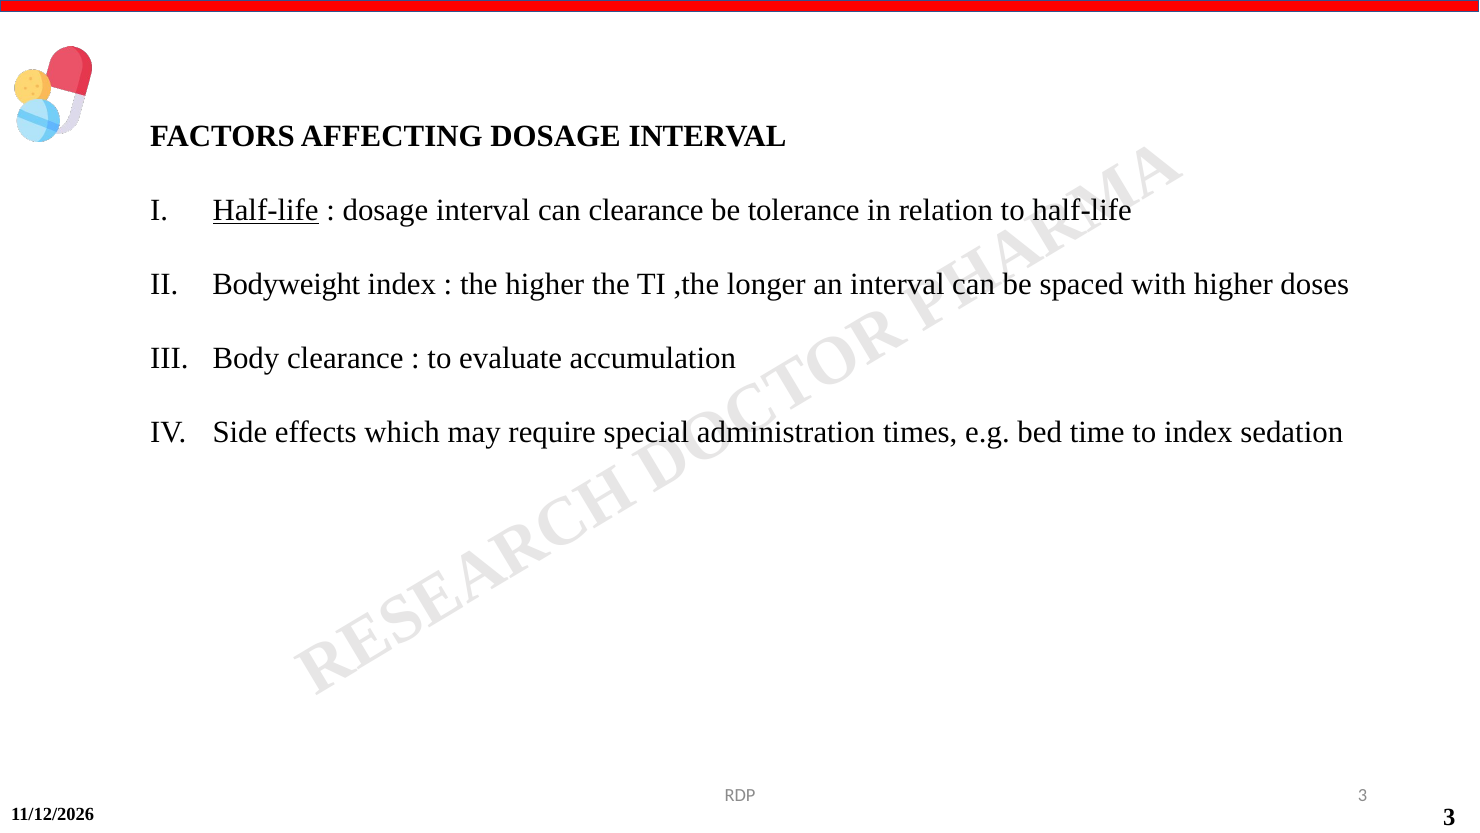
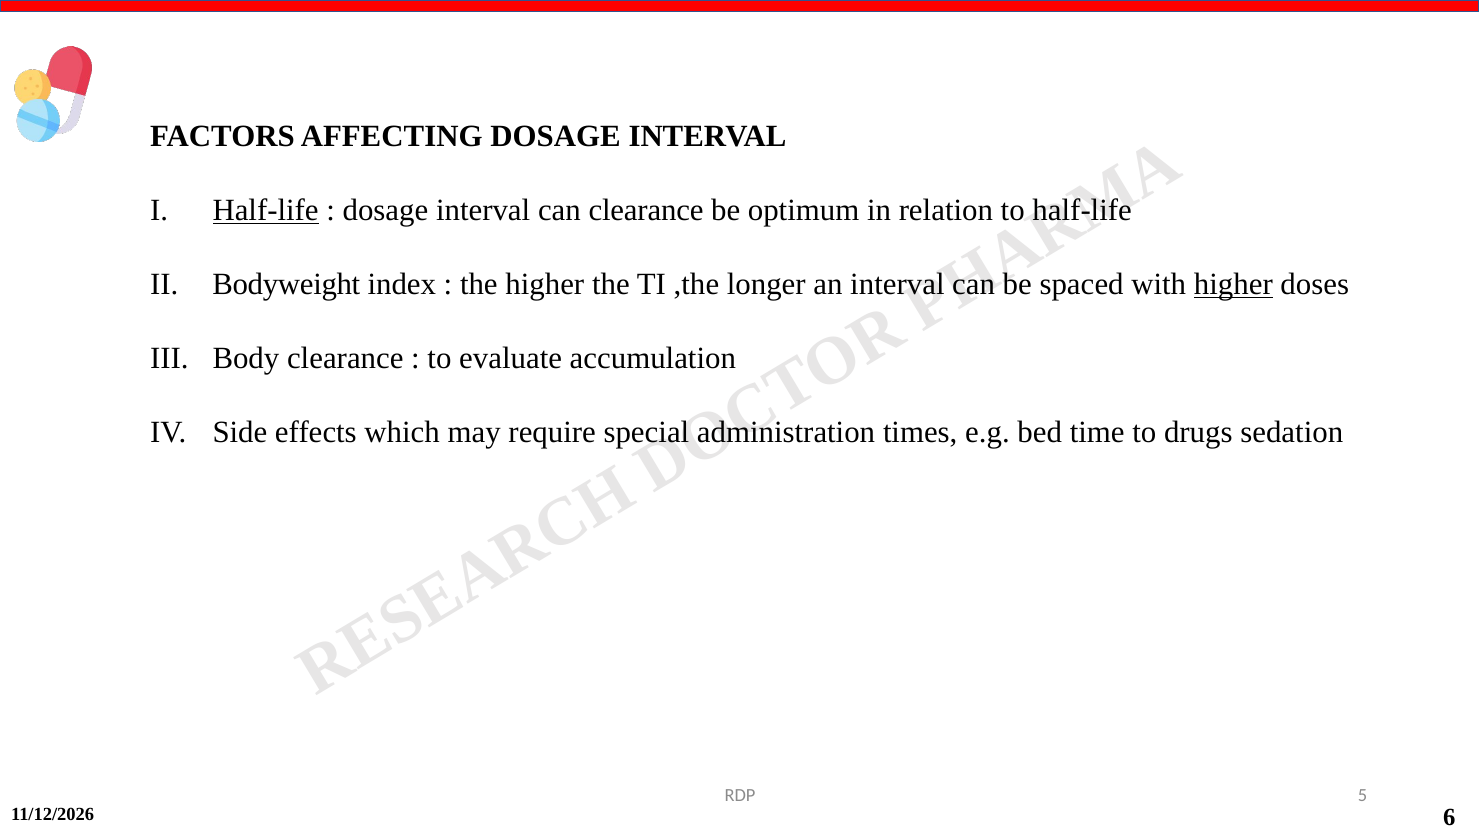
tolerance: tolerance -> optimum
higher at (1233, 284) underline: none -> present
to index: index -> drugs
RDP 3: 3 -> 5
3 at (1449, 817): 3 -> 6
